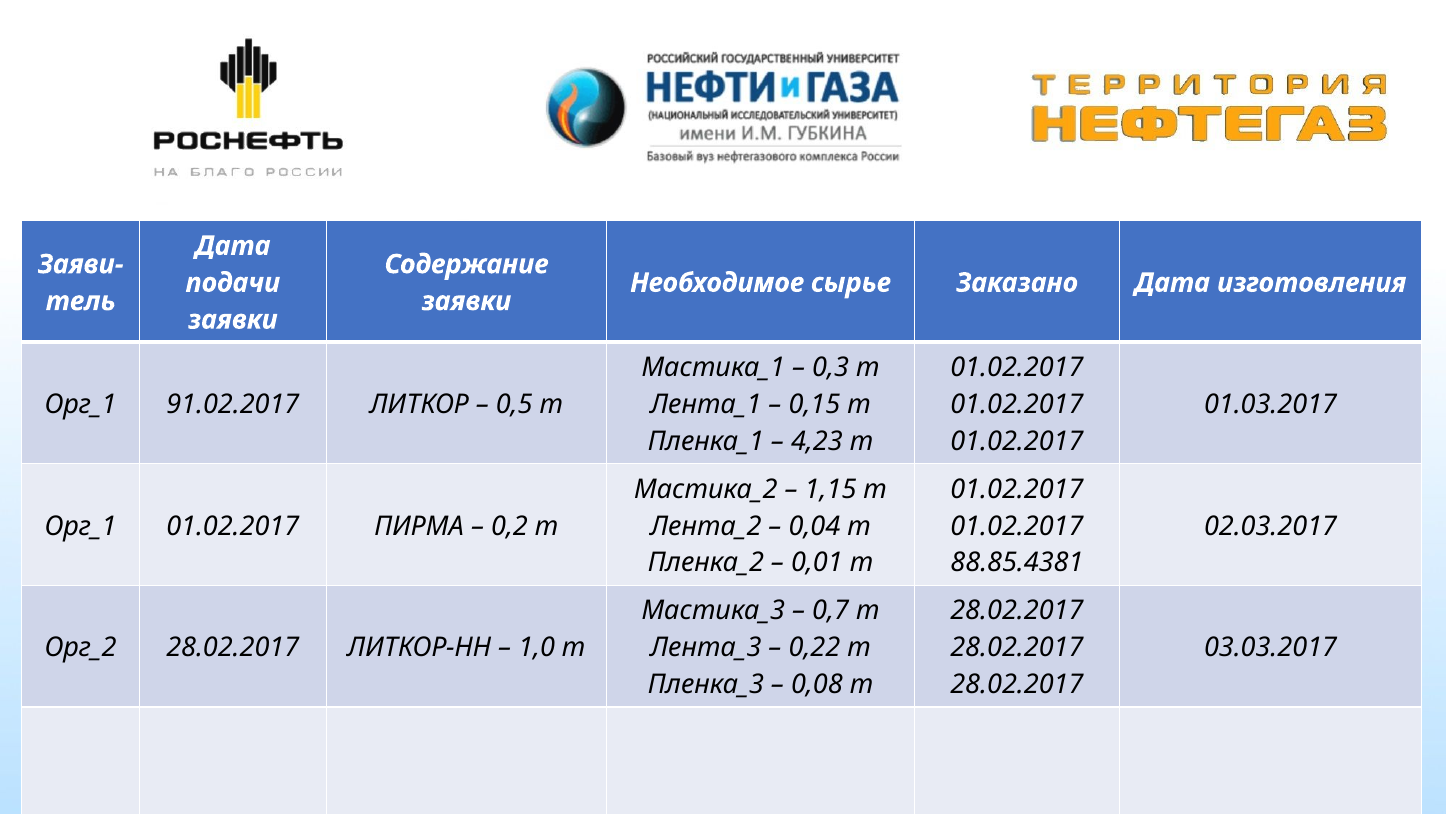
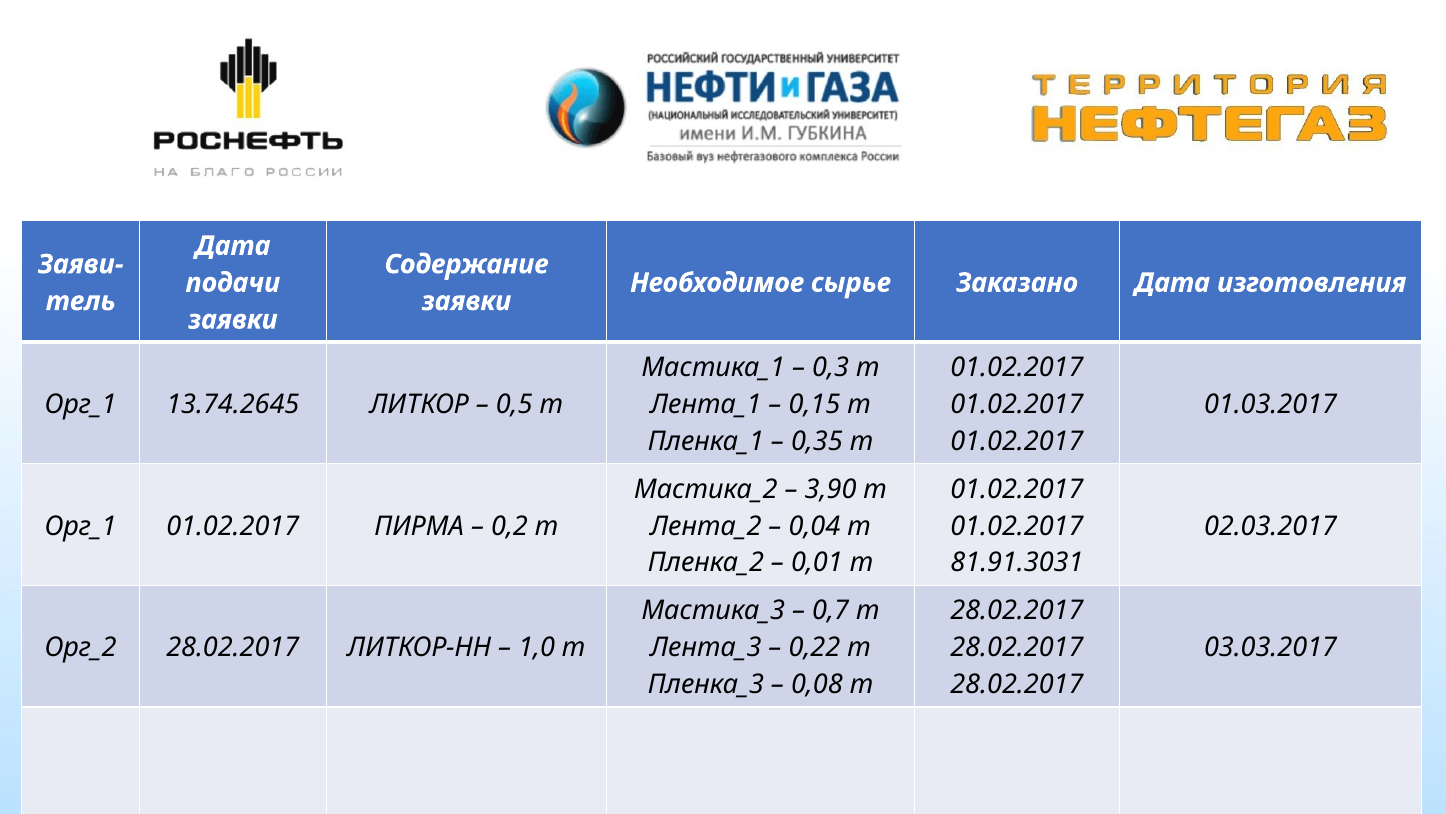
91.02.2017: 91.02.2017 -> 13.74.2645
4,23: 4,23 -> 0,35
1,15: 1,15 -> 3,90
88.85.4381: 88.85.4381 -> 81.91.3031
